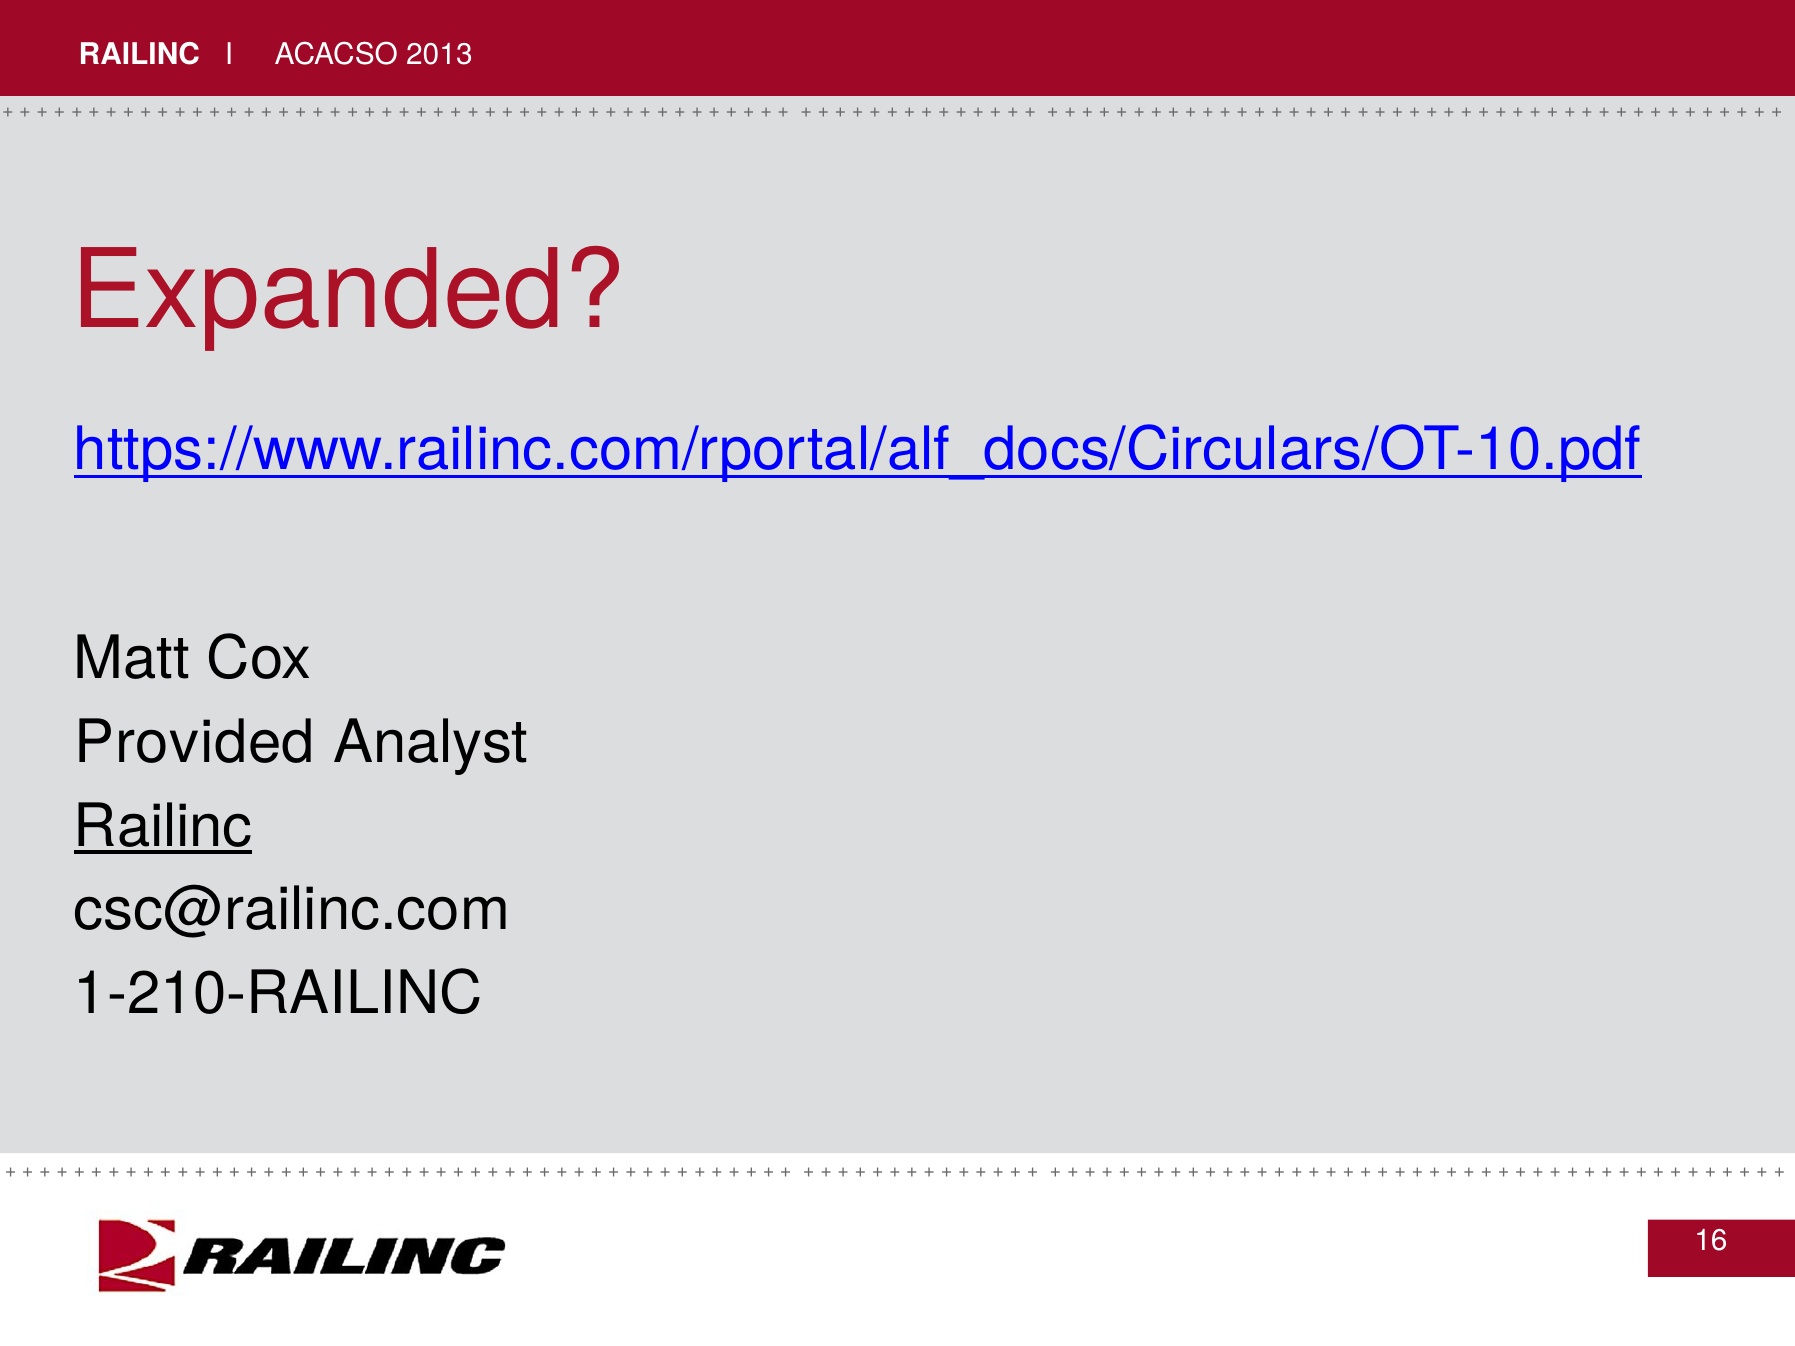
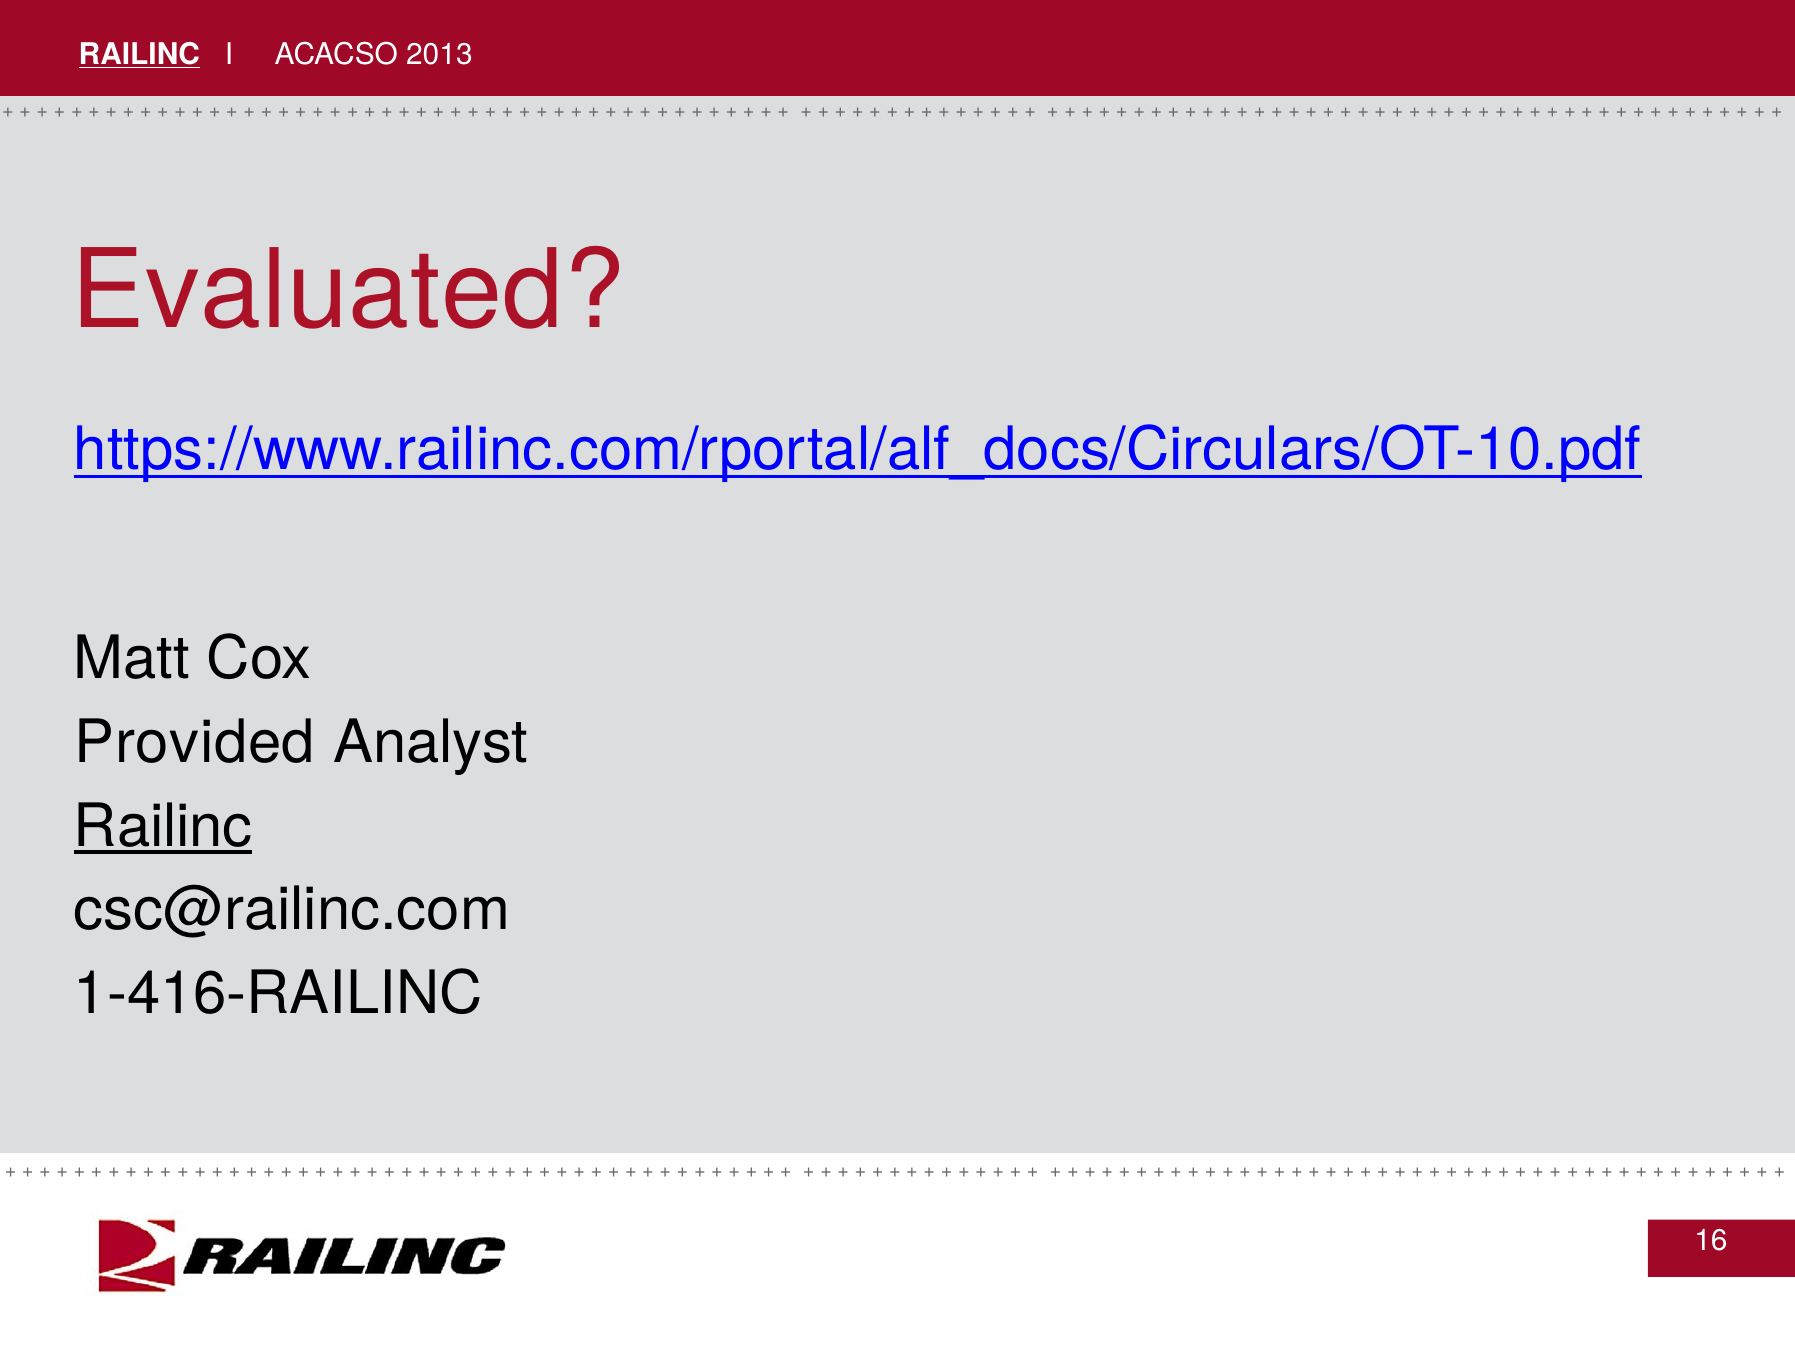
RAILINC at (139, 55) underline: none -> present
Expanded: Expanded -> Evaluated
1-210-RAILINC: 1-210-RAILINC -> 1-416-RAILINC
